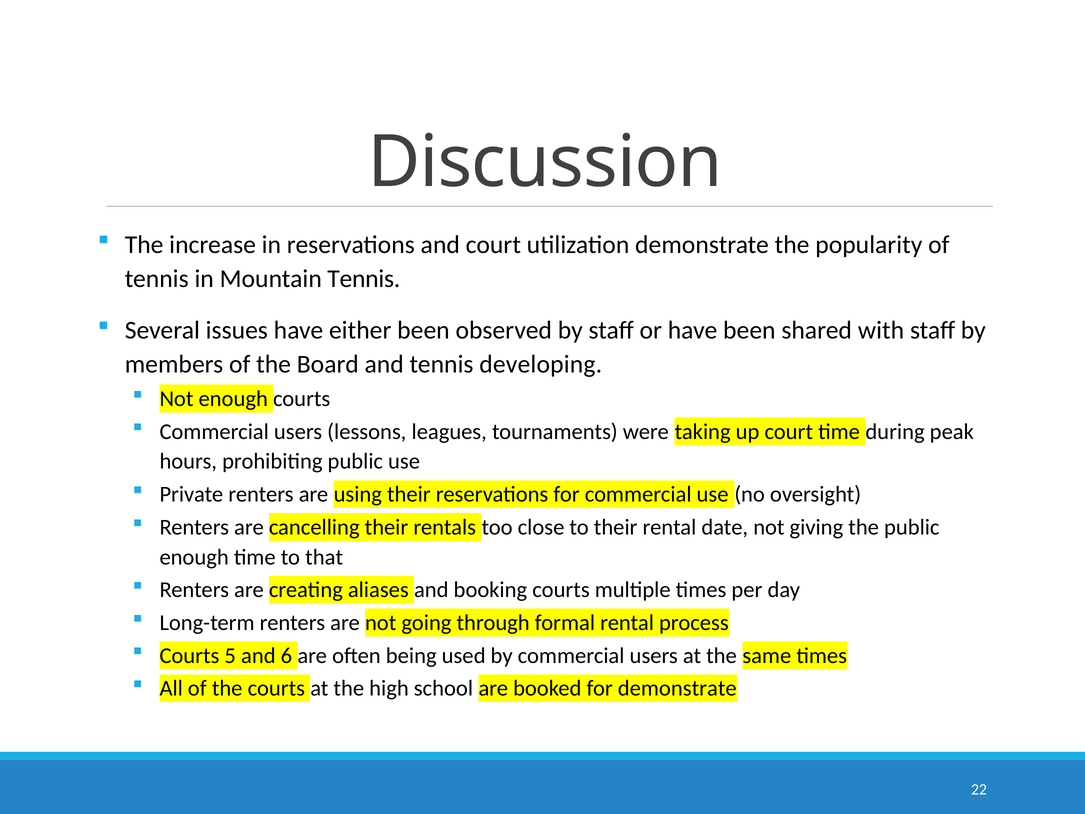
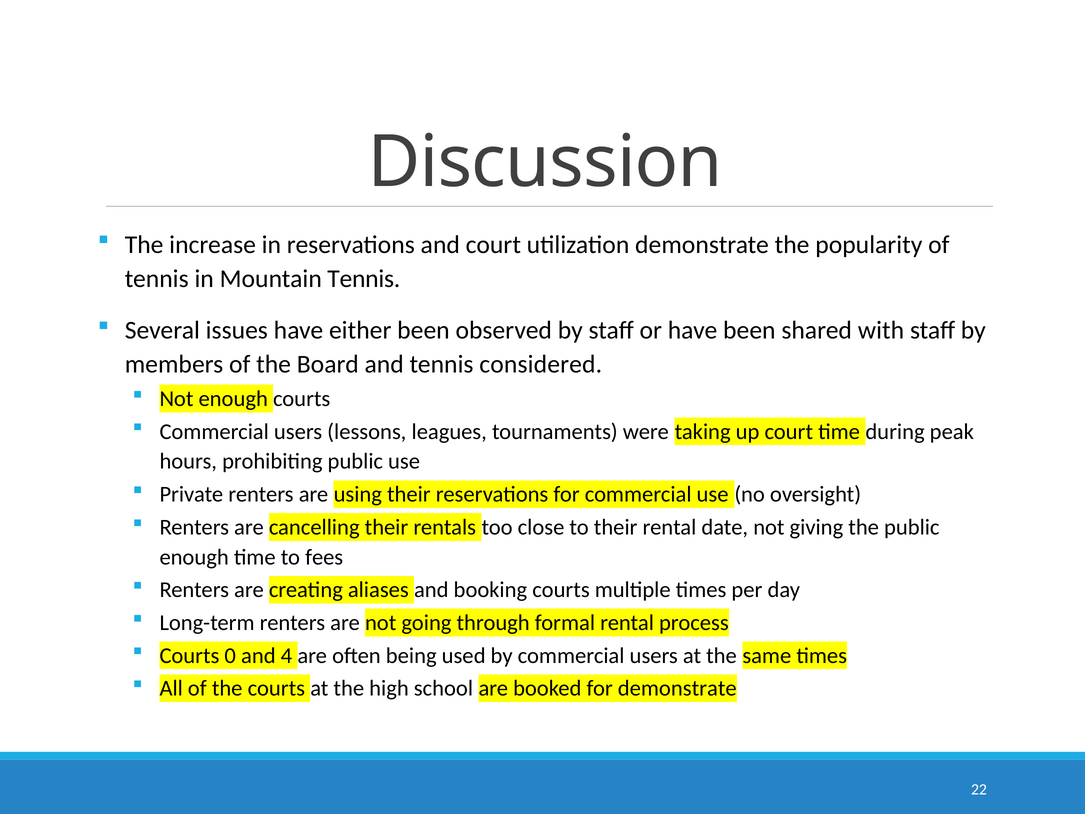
developing: developing -> considered
that: that -> fees
5: 5 -> 0
6: 6 -> 4
